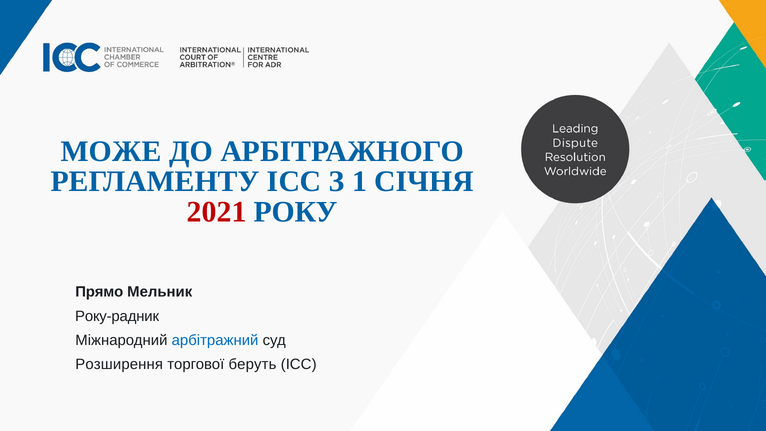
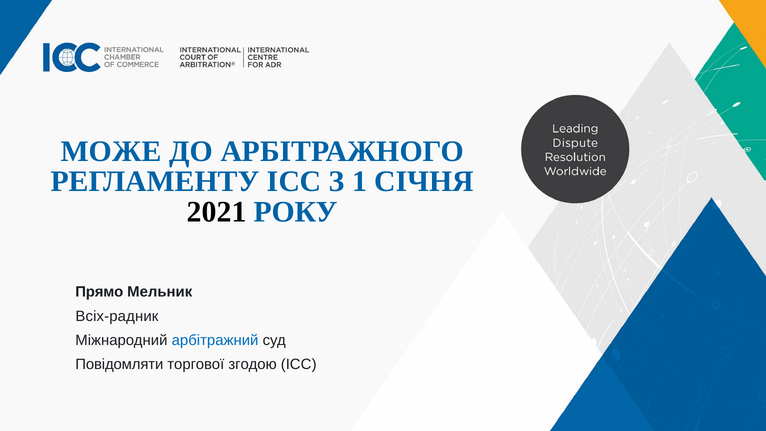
2021 colour: red -> black
Року-радник: Року-радник -> Всіх-радник
Розширення: Розширення -> Повідомляти
беруть: беруть -> згодою
